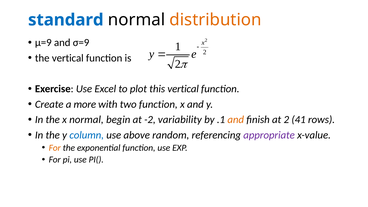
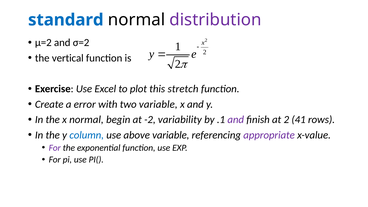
distribution colour: orange -> purple
μ=9: μ=9 -> μ=2
σ=9: σ=9 -> σ=2
this vertical: vertical -> stretch
more: more -> error
two function: function -> variable
and at (236, 120) colour: orange -> purple
above random: random -> variable
For at (55, 148) colour: orange -> purple
